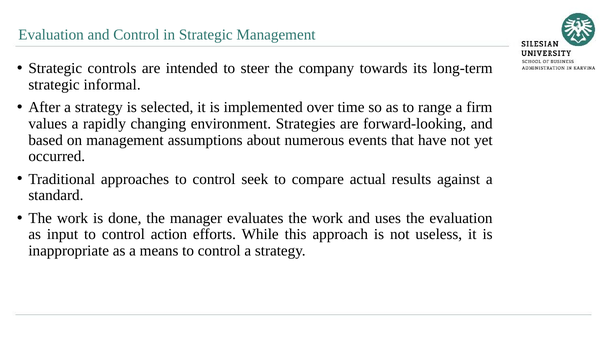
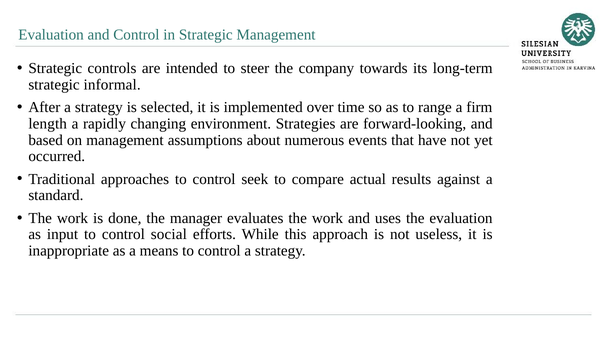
values: values -> length
action: action -> social
